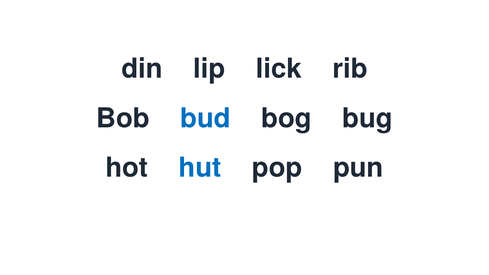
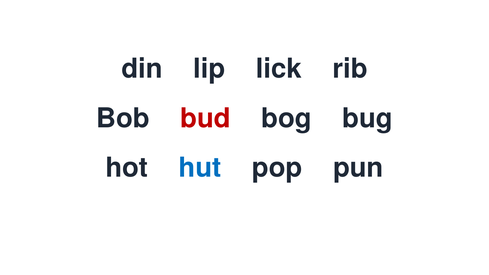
bud colour: blue -> red
